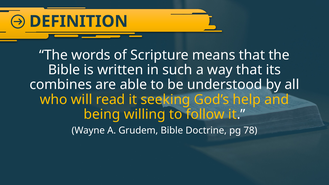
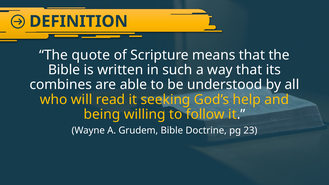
words: words -> quote
78: 78 -> 23
